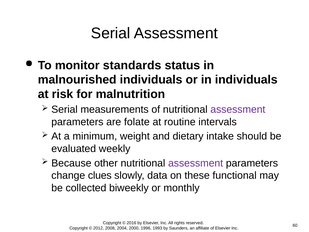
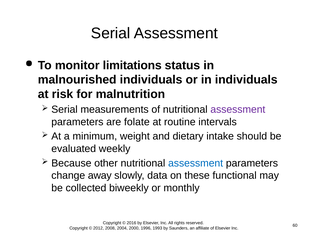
standards: standards -> limitations
assessment at (196, 163) colour: purple -> blue
clues: clues -> away
